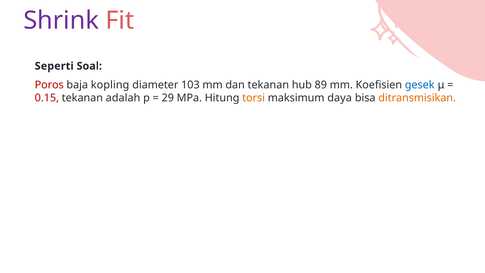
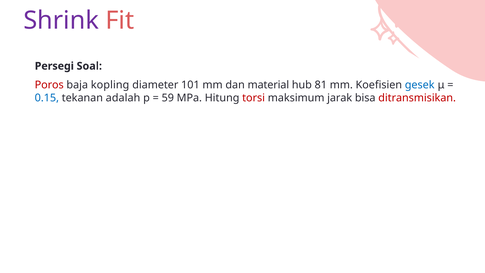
Seperti: Seperti -> Persegi
103: 103 -> 101
dan tekanan: tekanan -> material
89: 89 -> 81
0.15 colour: red -> blue
29: 29 -> 59
torsi colour: orange -> red
daya: daya -> jarak
ditransmisikan colour: orange -> red
